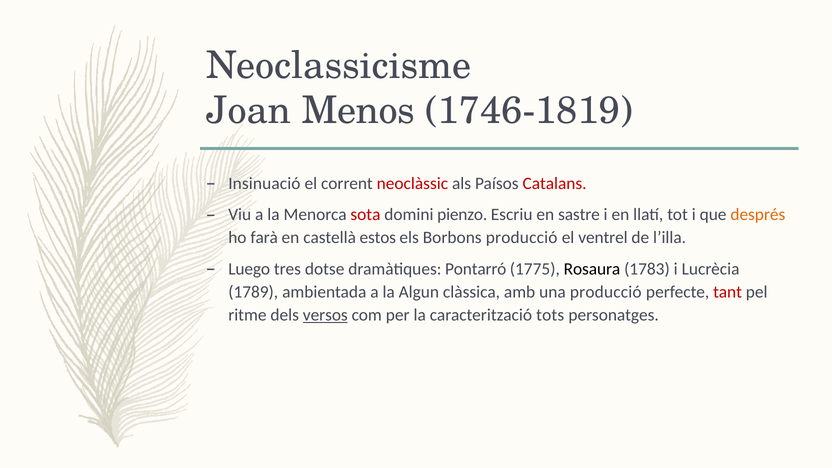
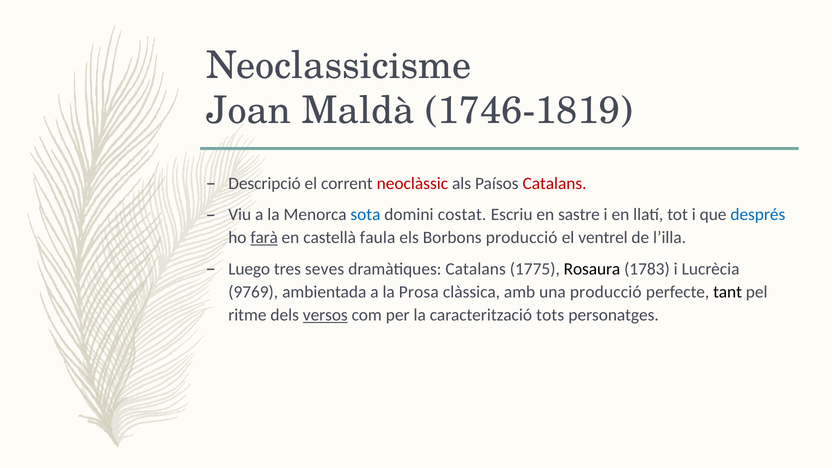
Menos: Menos -> Maldà
Insinuació: Insinuació -> Descripció
sota colour: red -> blue
pienzo: pienzo -> costat
després colour: orange -> blue
farà underline: none -> present
estos: estos -> faula
dotse: dotse -> seves
dramàtiques Pontarró: Pontarró -> Catalans
1789: 1789 -> 9769
Algun: Algun -> Prosa
tant colour: red -> black
